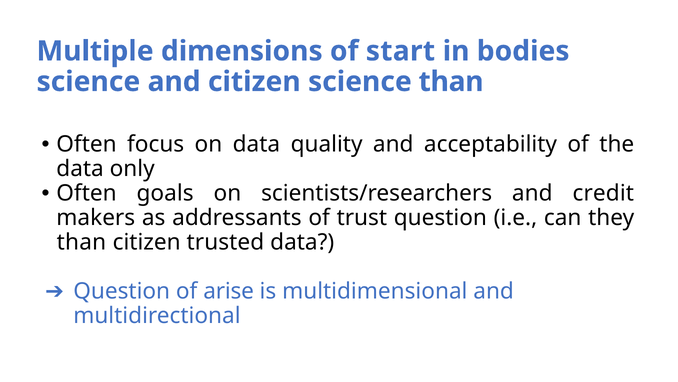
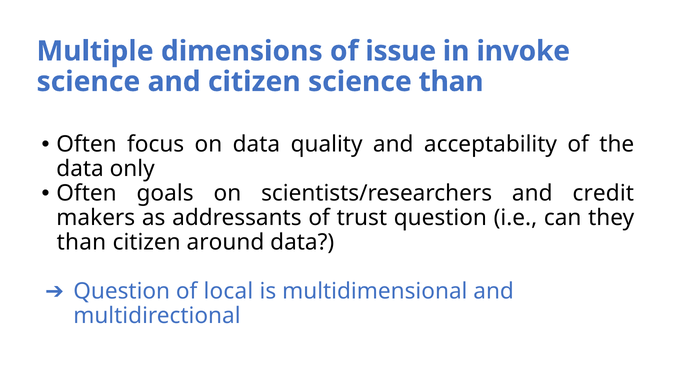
start: start -> issue
bodies: bodies -> invoke
trusted: trusted -> around
arise: arise -> local
